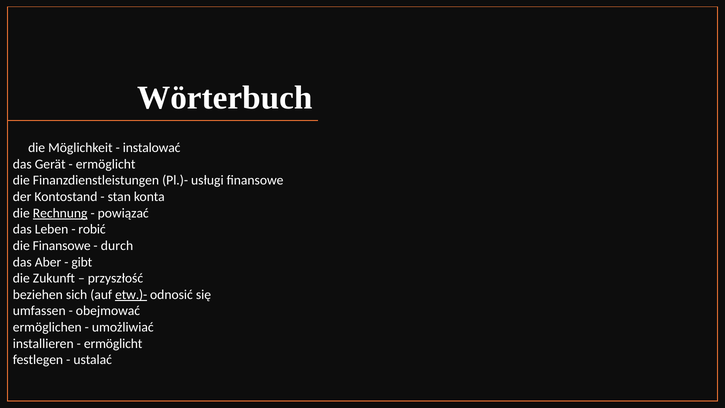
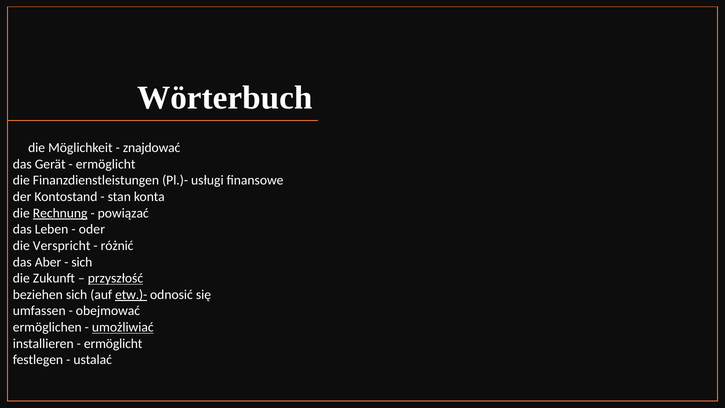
instalować: instalować -> znajdować
robić: robić -> oder
die Finansowe: Finansowe -> Verspricht
durch: durch -> różnić
gibt at (82, 262): gibt -> sich
przyszłość underline: none -> present
umożliwiać underline: none -> present
